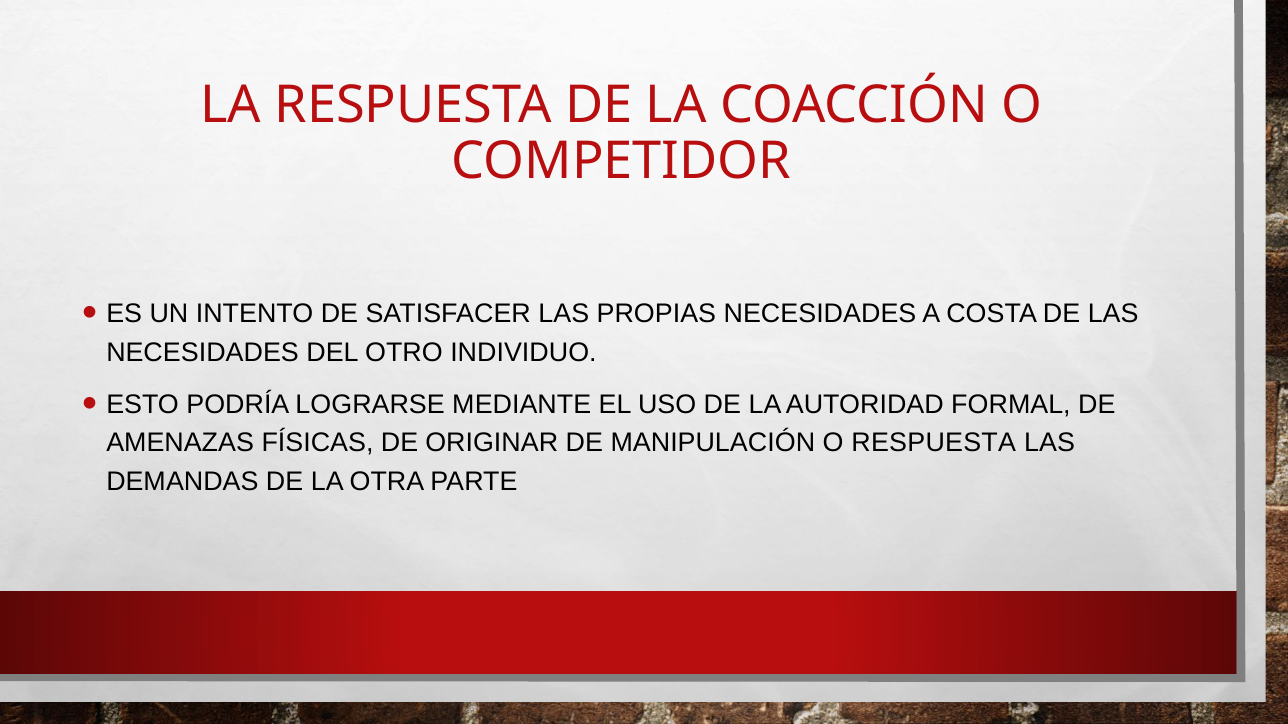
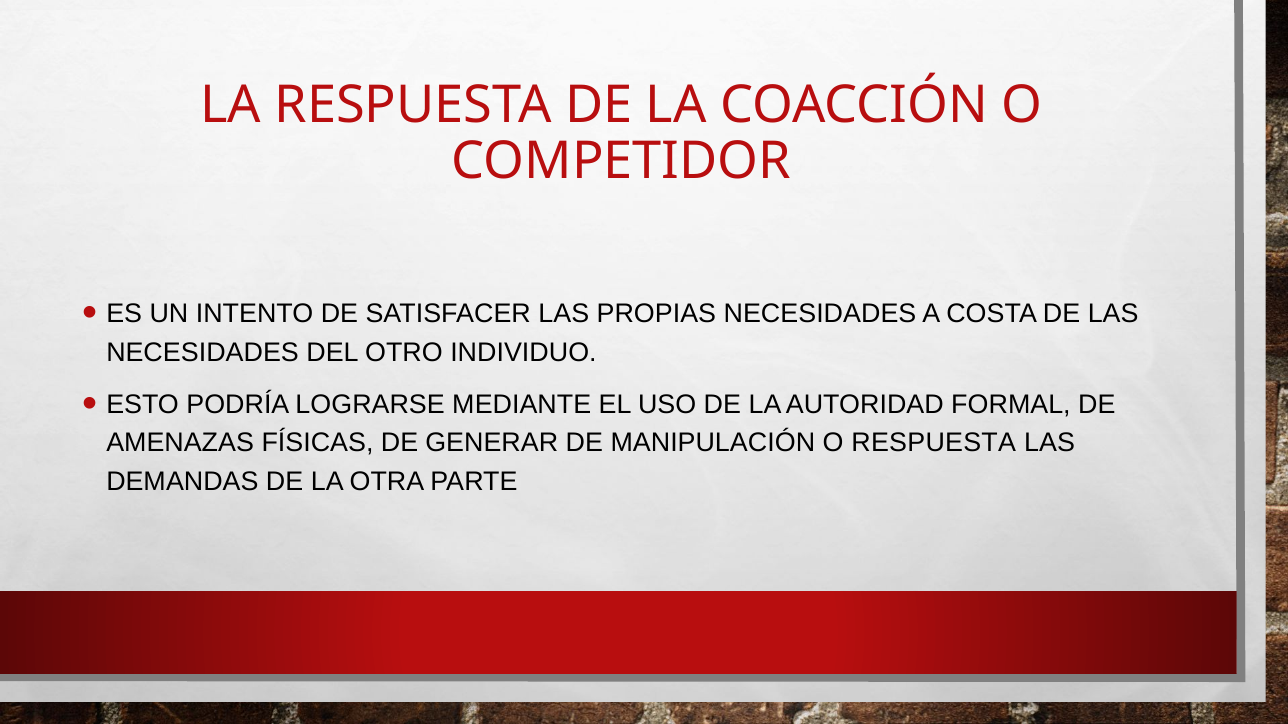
ORIGINAR: ORIGINAR -> GENERAR
